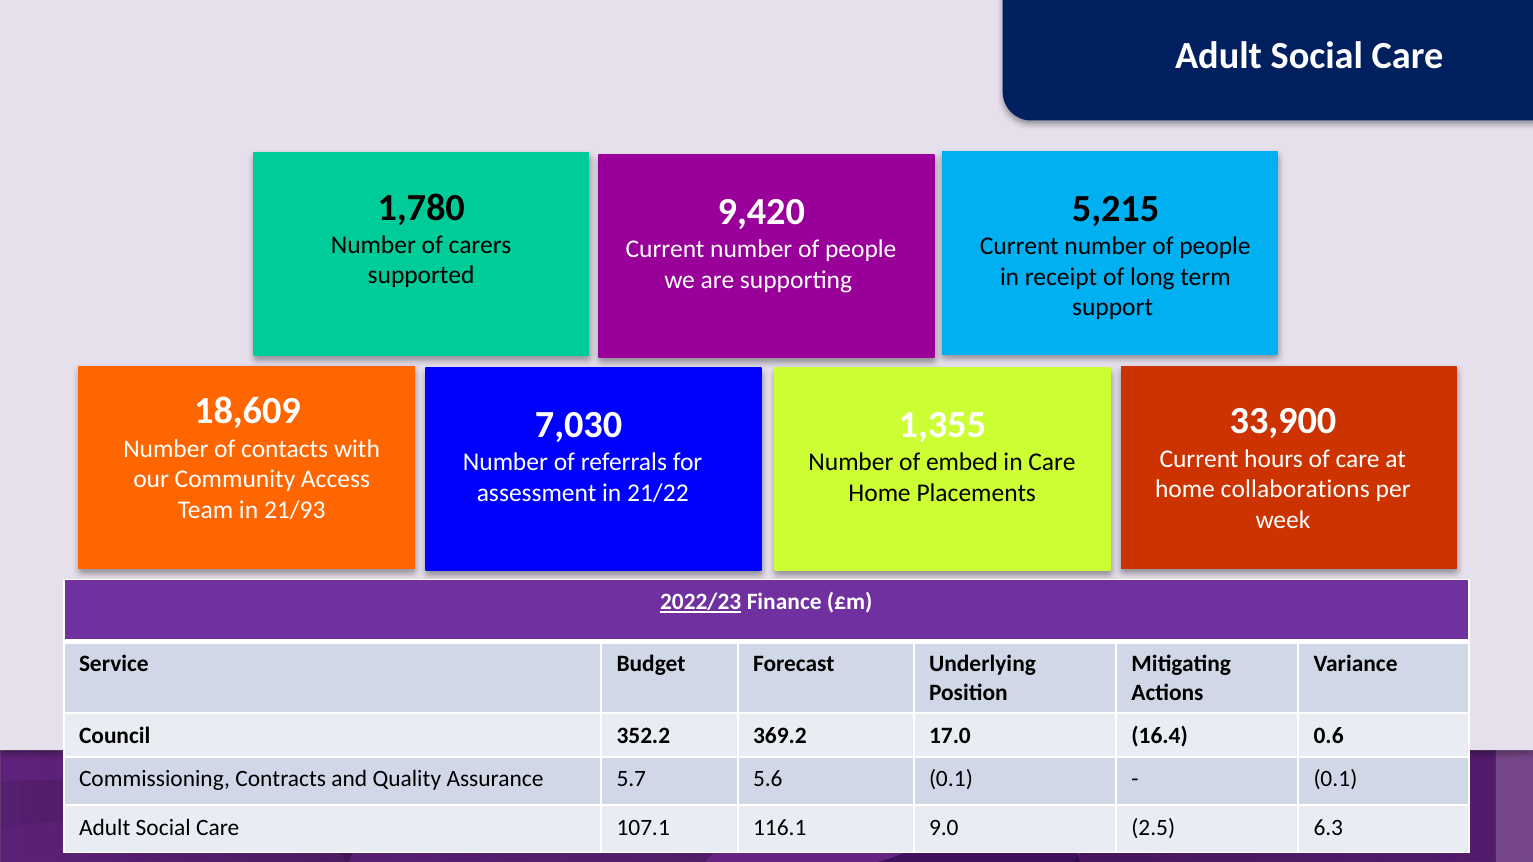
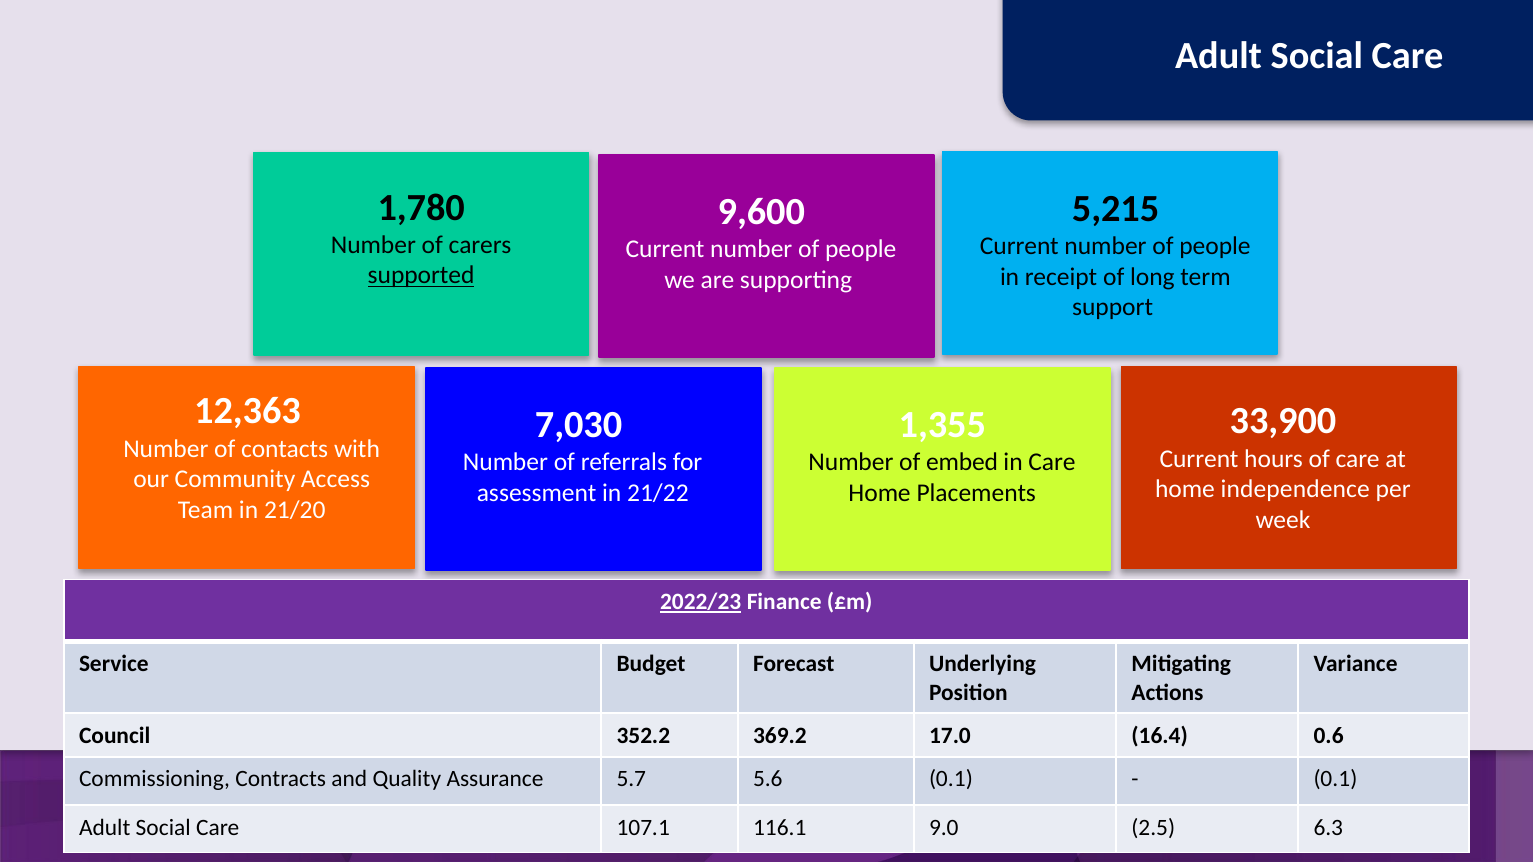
9,420: 9,420 -> 9,600
supported underline: none -> present
18,609: 18,609 -> 12,363
collaborations: collaborations -> independence
21/93: 21/93 -> 21/20
